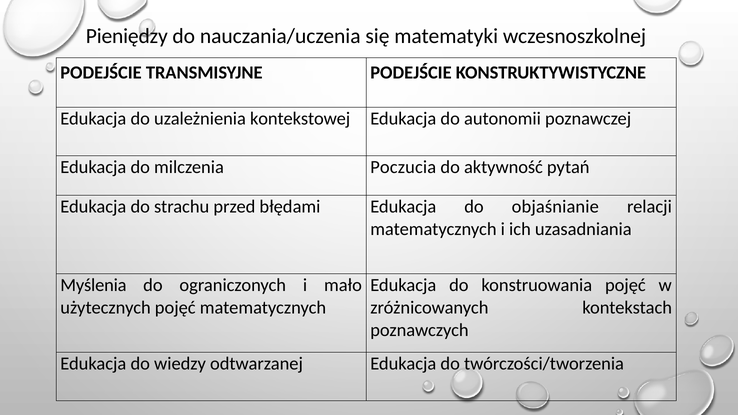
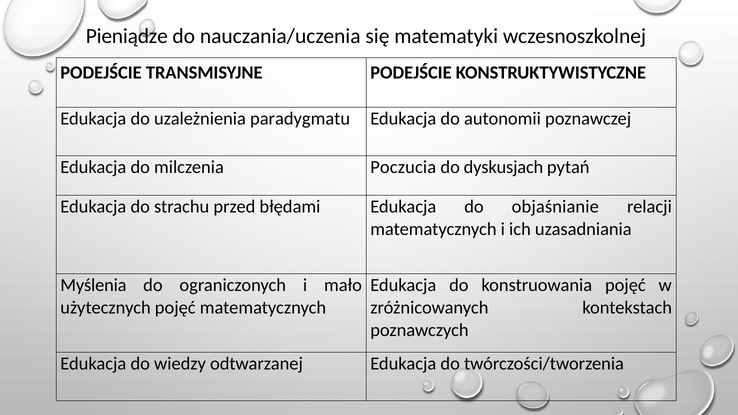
Pieniędzy: Pieniędzy -> Pieniądze
kontekstowej: kontekstowej -> paradygmatu
aktywność: aktywność -> dyskusjach
